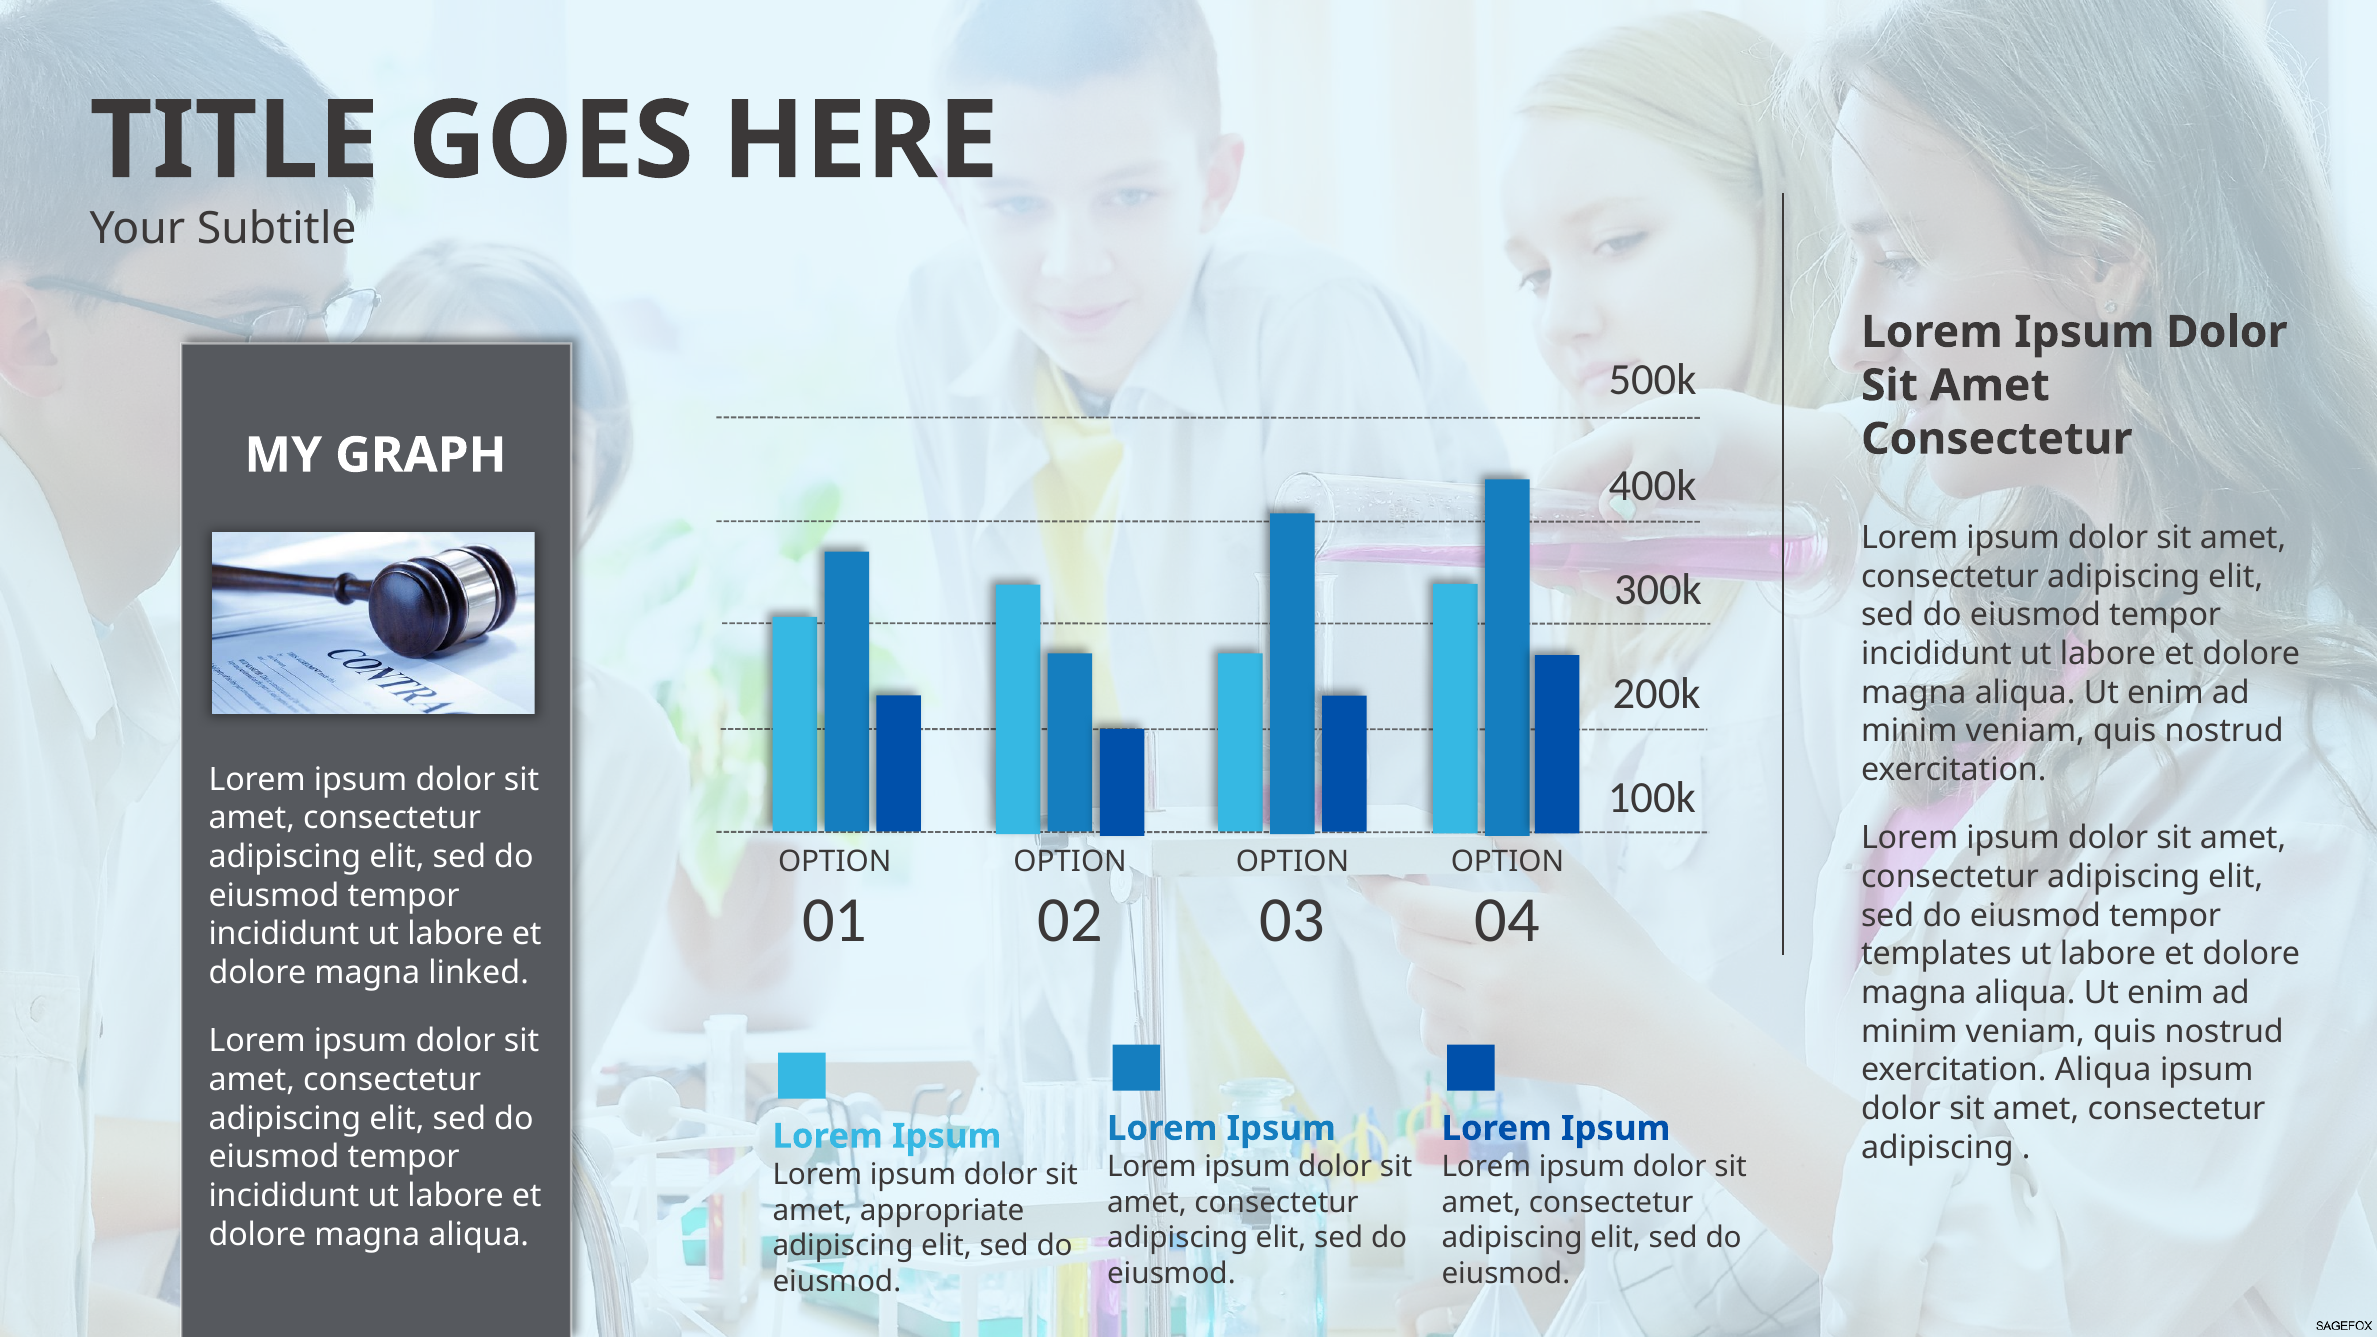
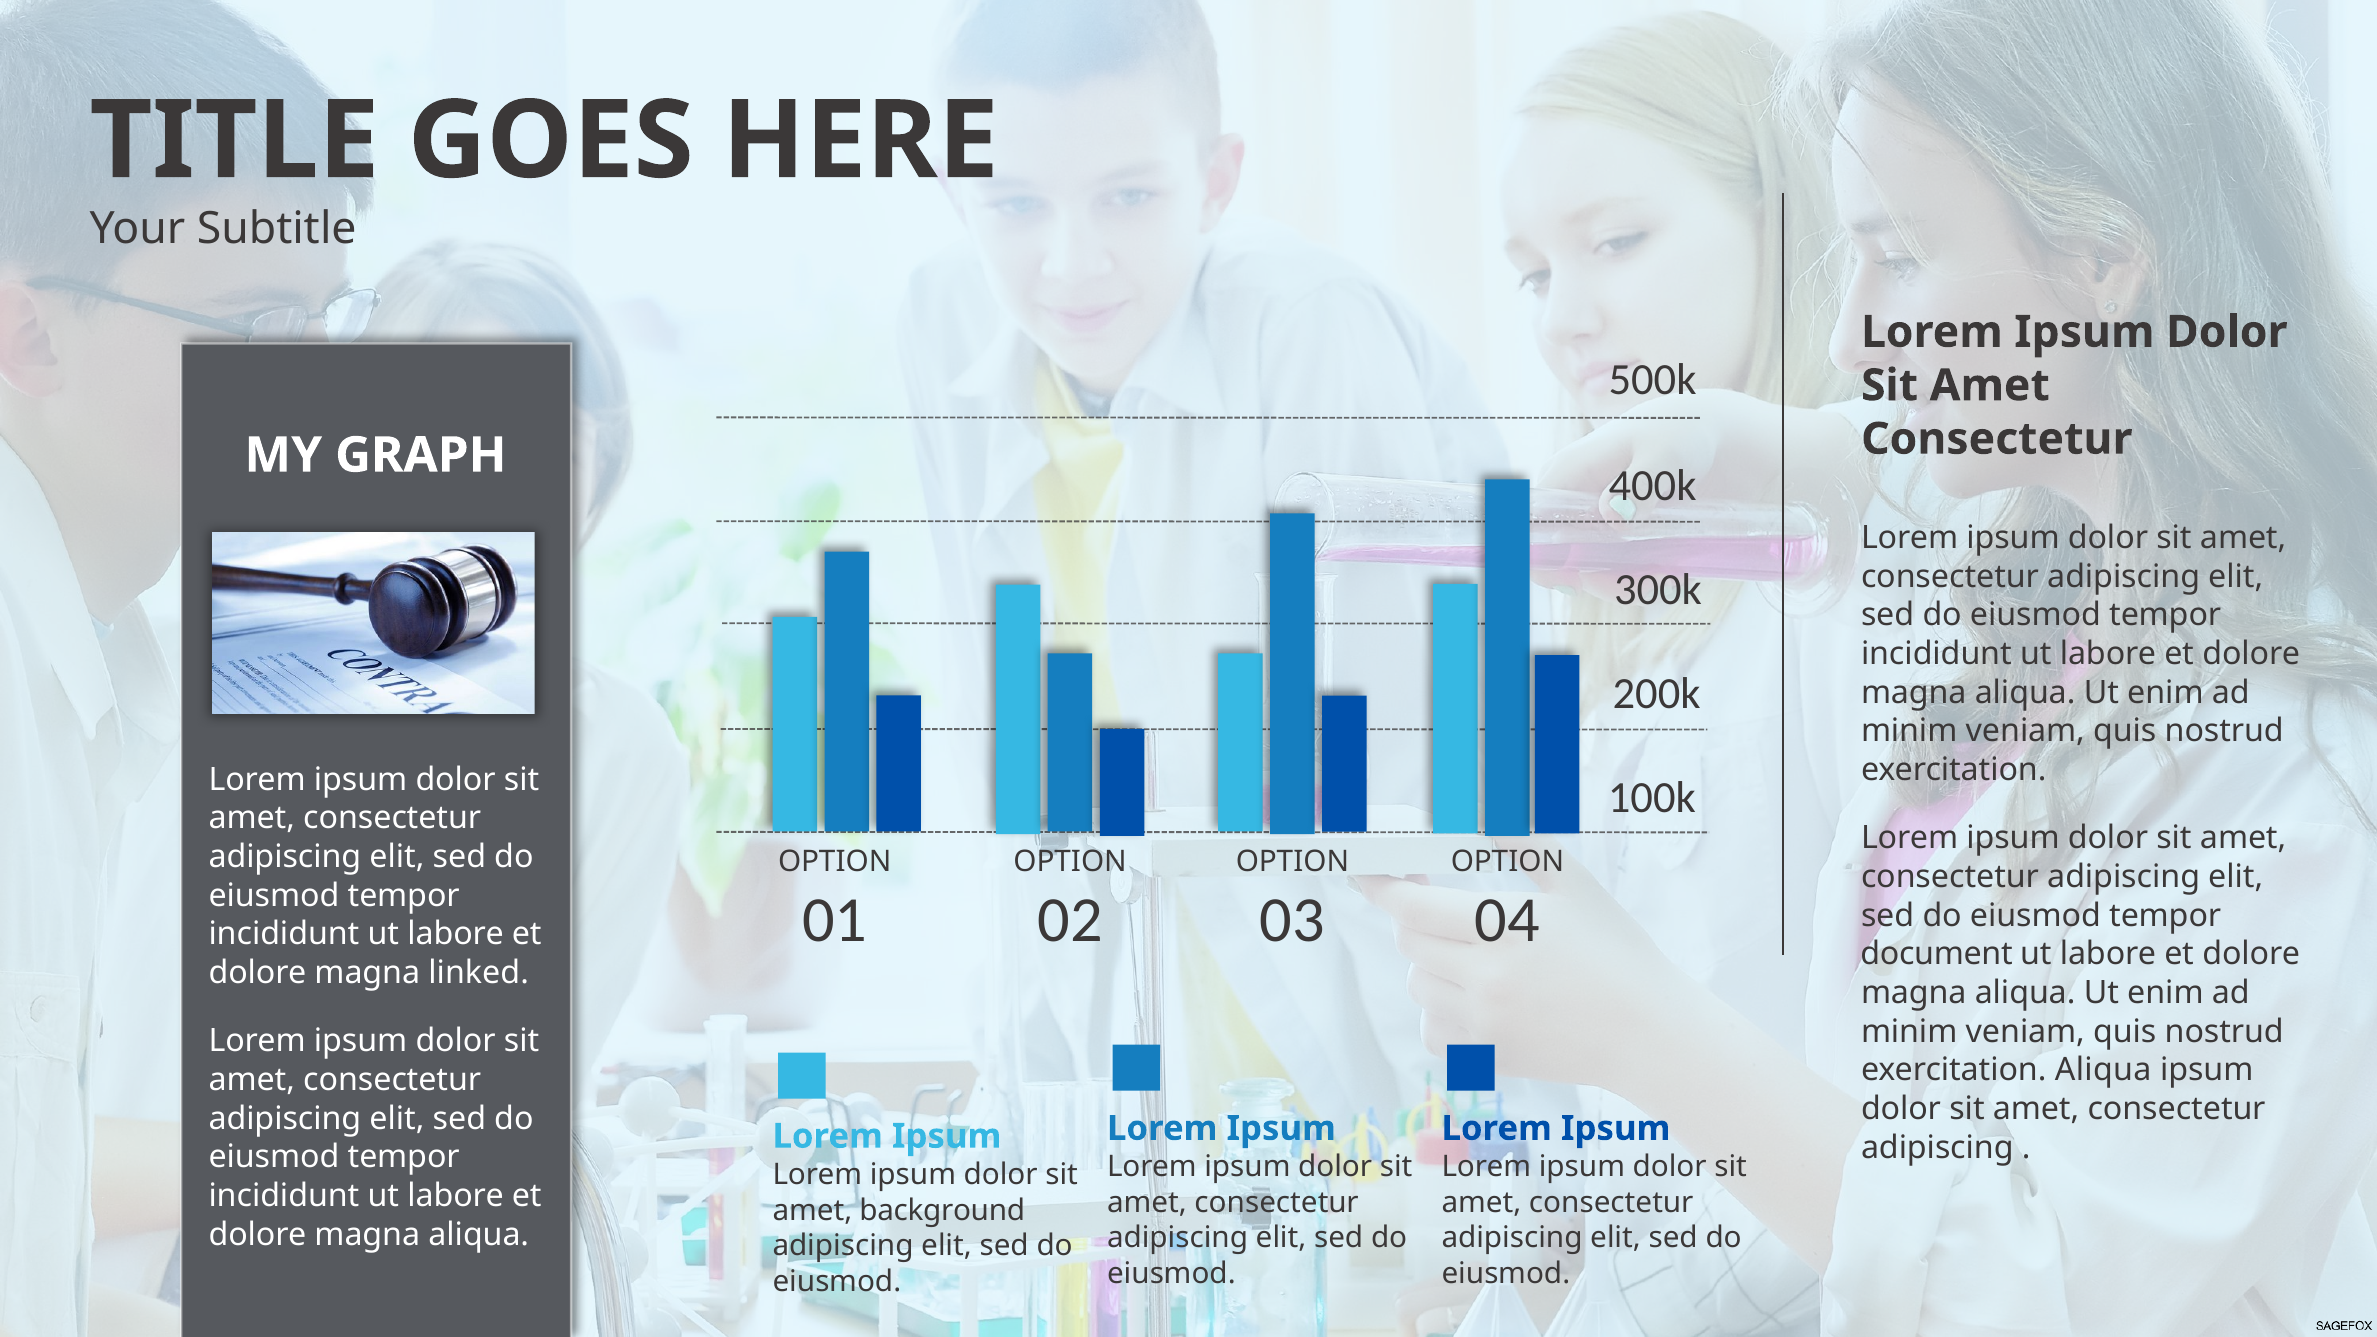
templates: templates -> document
appropriate: appropriate -> background
